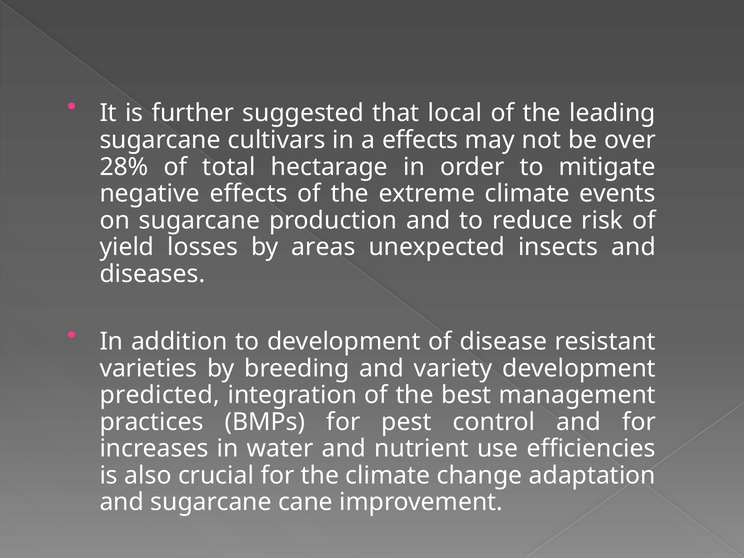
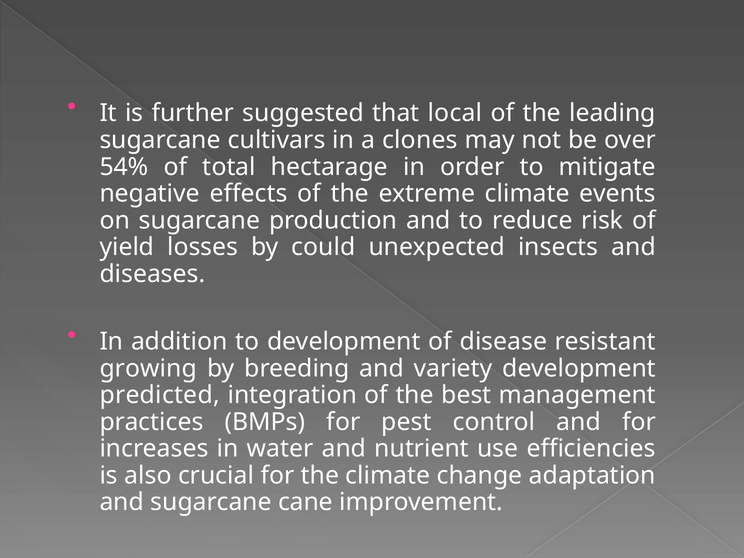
a effects: effects -> clones
28%: 28% -> 54%
areas: areas -> could
varieties: varieties -> growing
